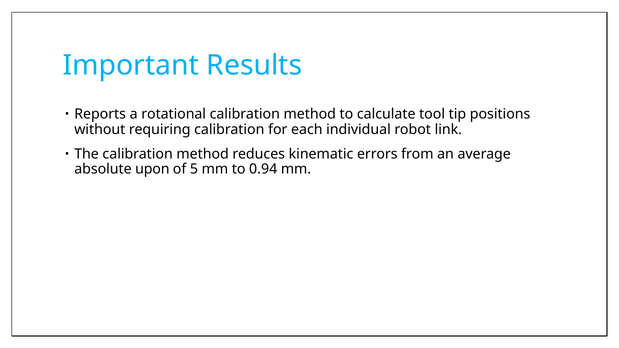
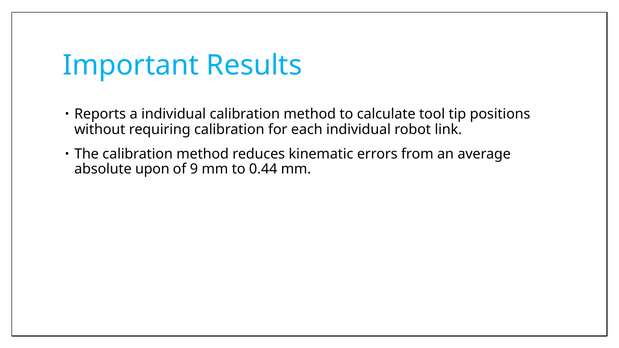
a rotational: rotational -> individual
5: 5 -> 9
0.94: 0.94 -> 0.44
